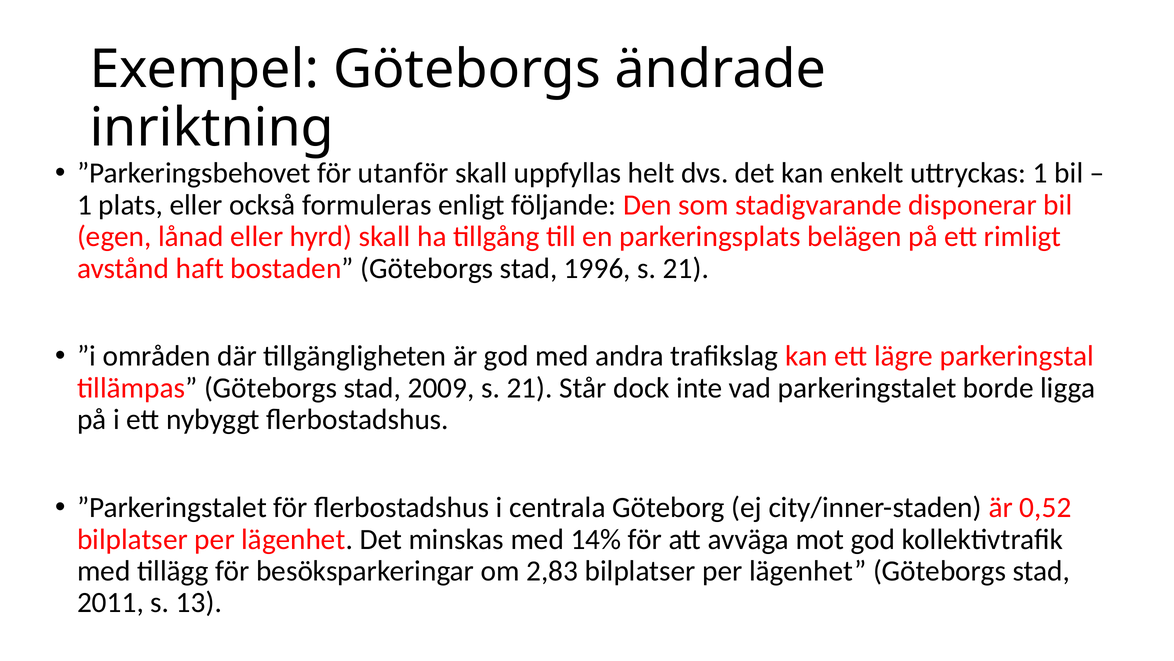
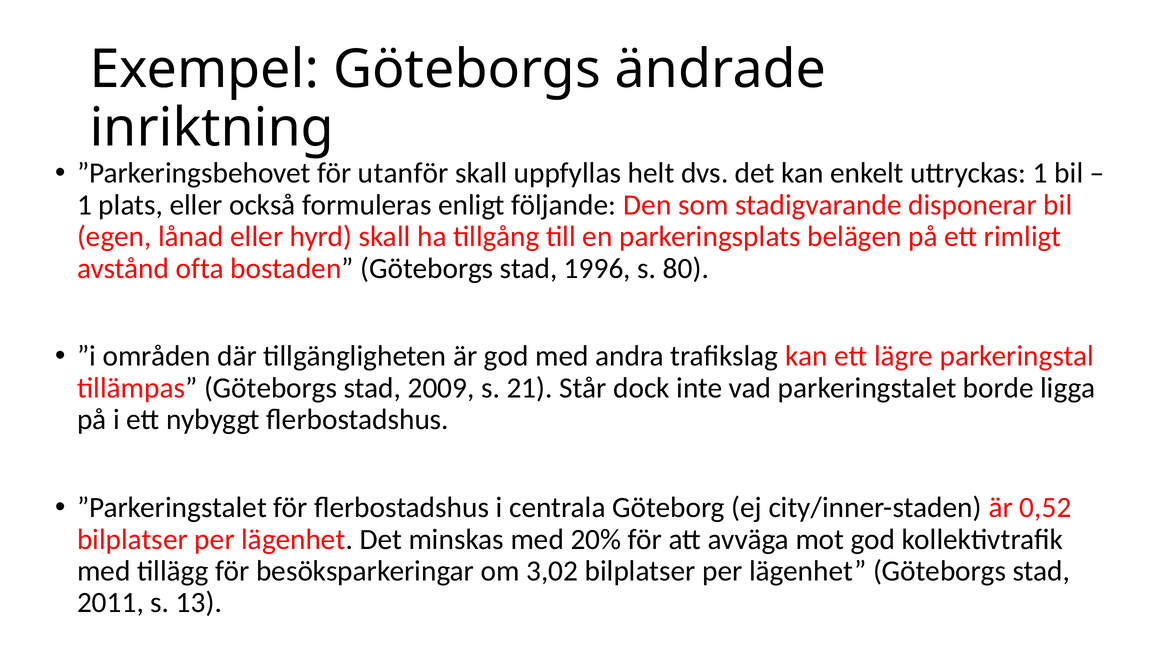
haft: haft -> ofta
1996 s 21: 21 -> 80
14%: 14% -> 20%
2,83: 2,83 -> 3,02
